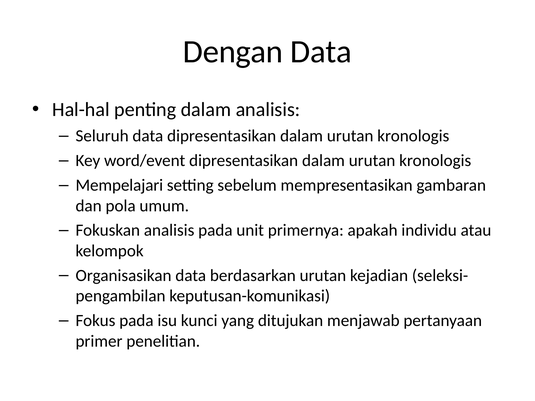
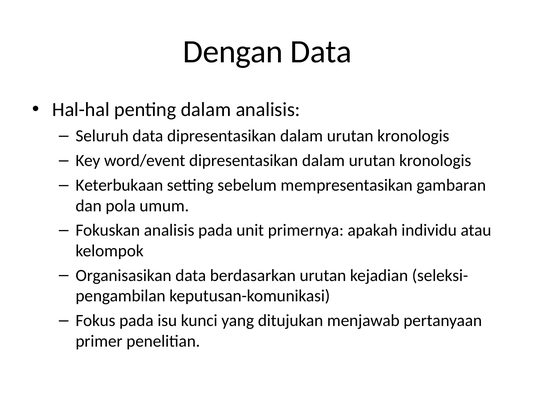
Mempelajari: Mempelajari -> Keterbukaan
